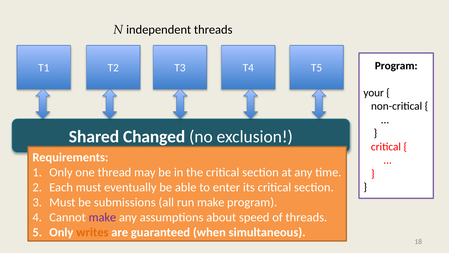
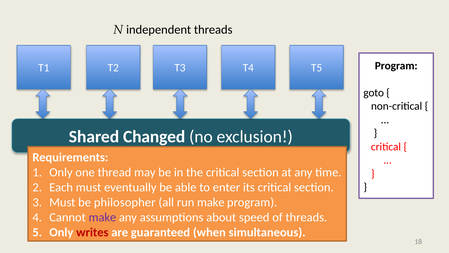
your: your -> goto
submissions: submissions -> philosopher
writes colour: orange -> red
